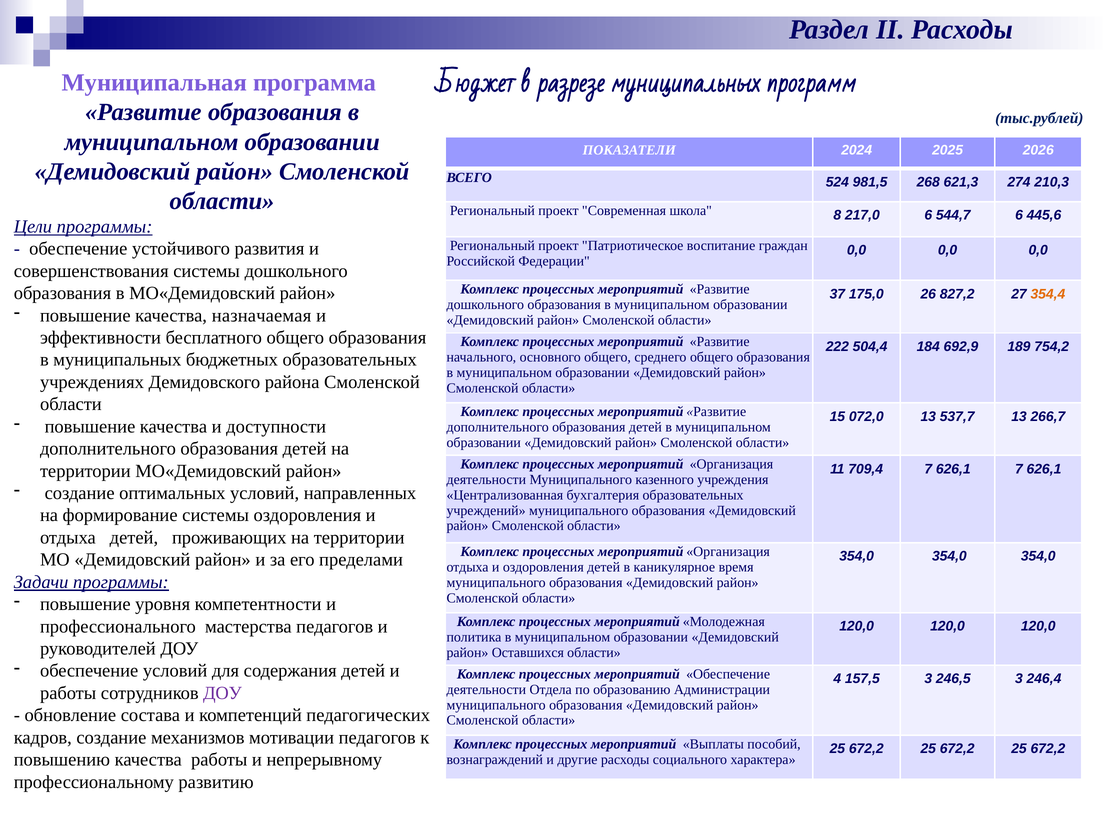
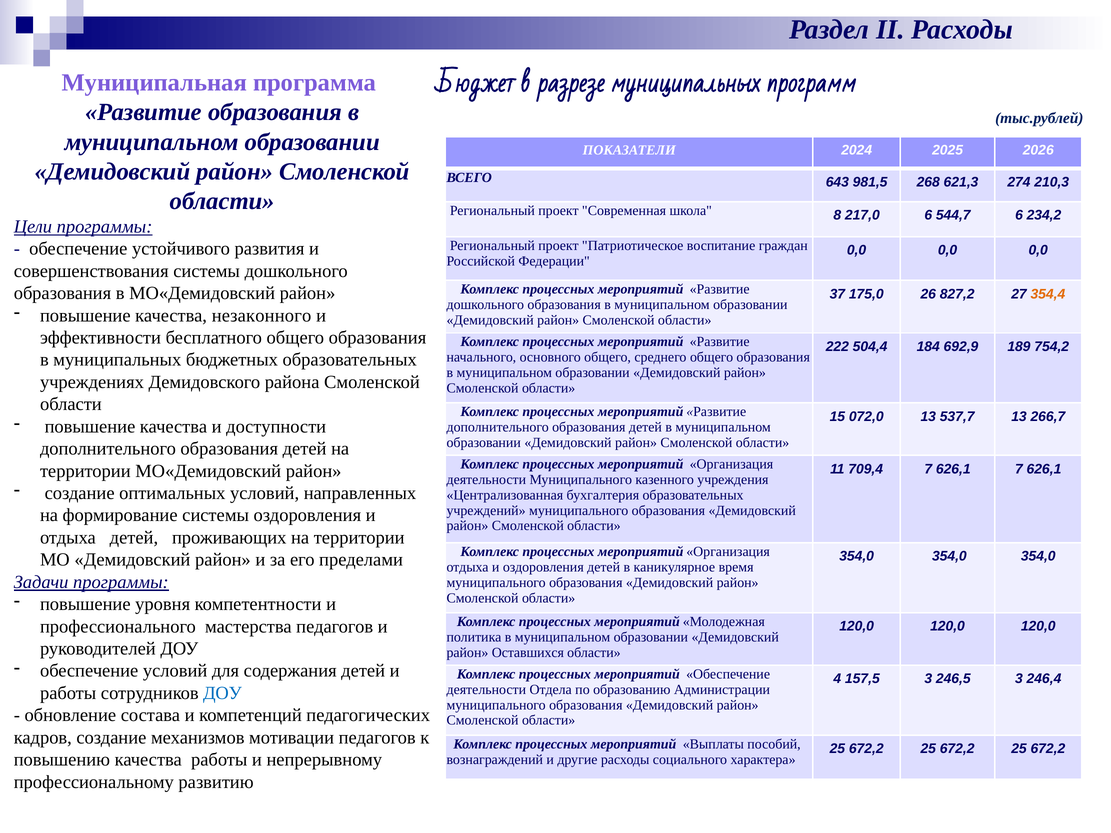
524: 524 -> 643
445,6: 445,6 -> 234,2
назначаемая: назначаемая -> незаконного
ДОУ at (222, 693) colour: purple -> blue
